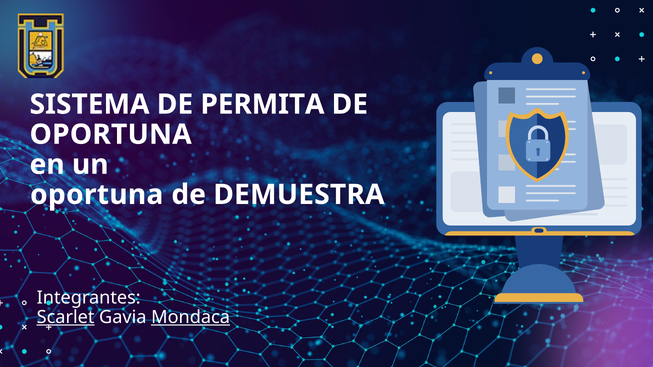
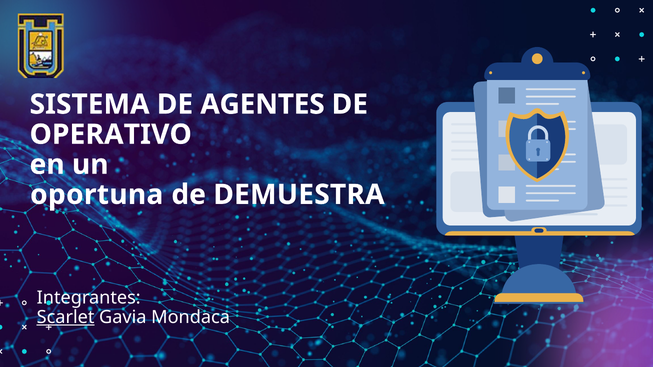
PERMITA: PERMITA -> AGENTES
OPORTUNA at (111, 135): OPORTUNA -> OPERATIVO
Mondaca underline: present -> none
